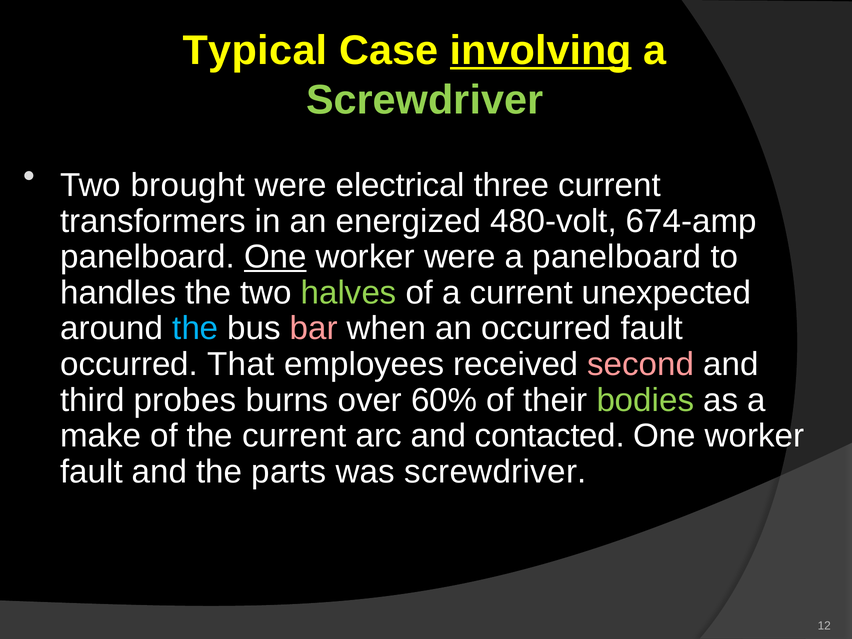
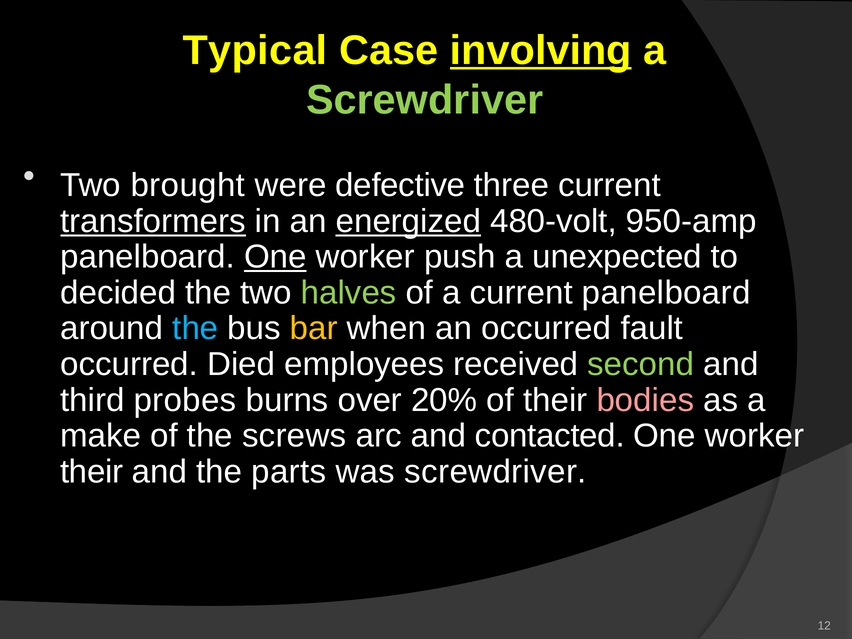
electrical: electrical -> defective
transformers underline: none -> present
energized underline: none -> present
674-amp: 674-amp -> 950-amp
worker were: were -> push
a panelboard: panelboard -> unexpected
handles: handles -> decided
current unexpected: unexpected -> panelboard
bar colour: pink -> yellow
That: That -> Died
second colour: pink -> light green
60%: 60% -> 20%
bodies colour: light green -> pink
the current: current -> screws
fault at (92, 472): fault -> their
